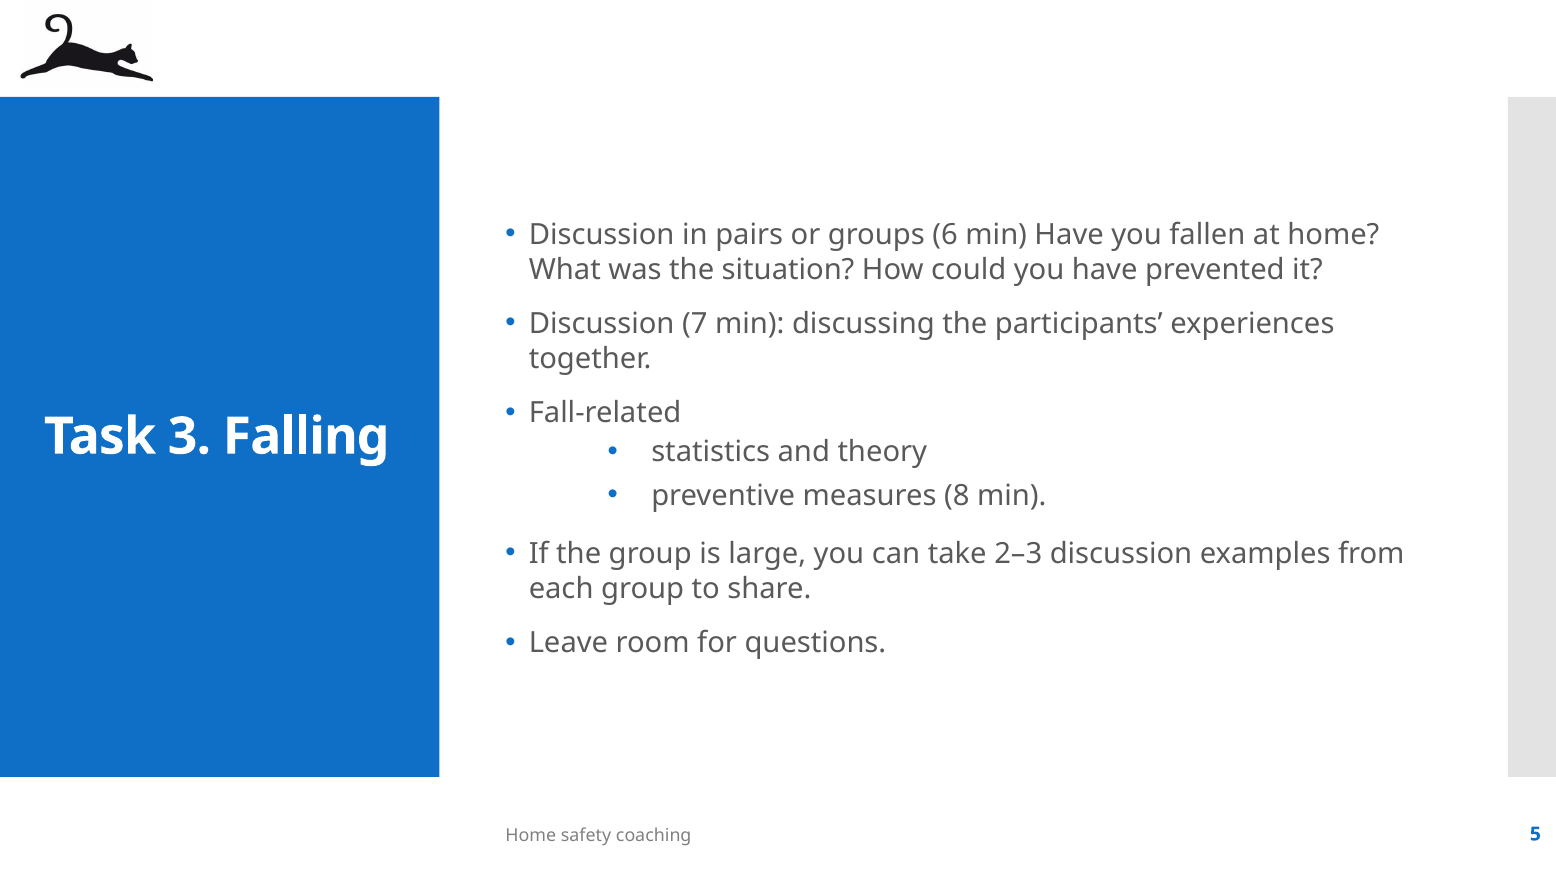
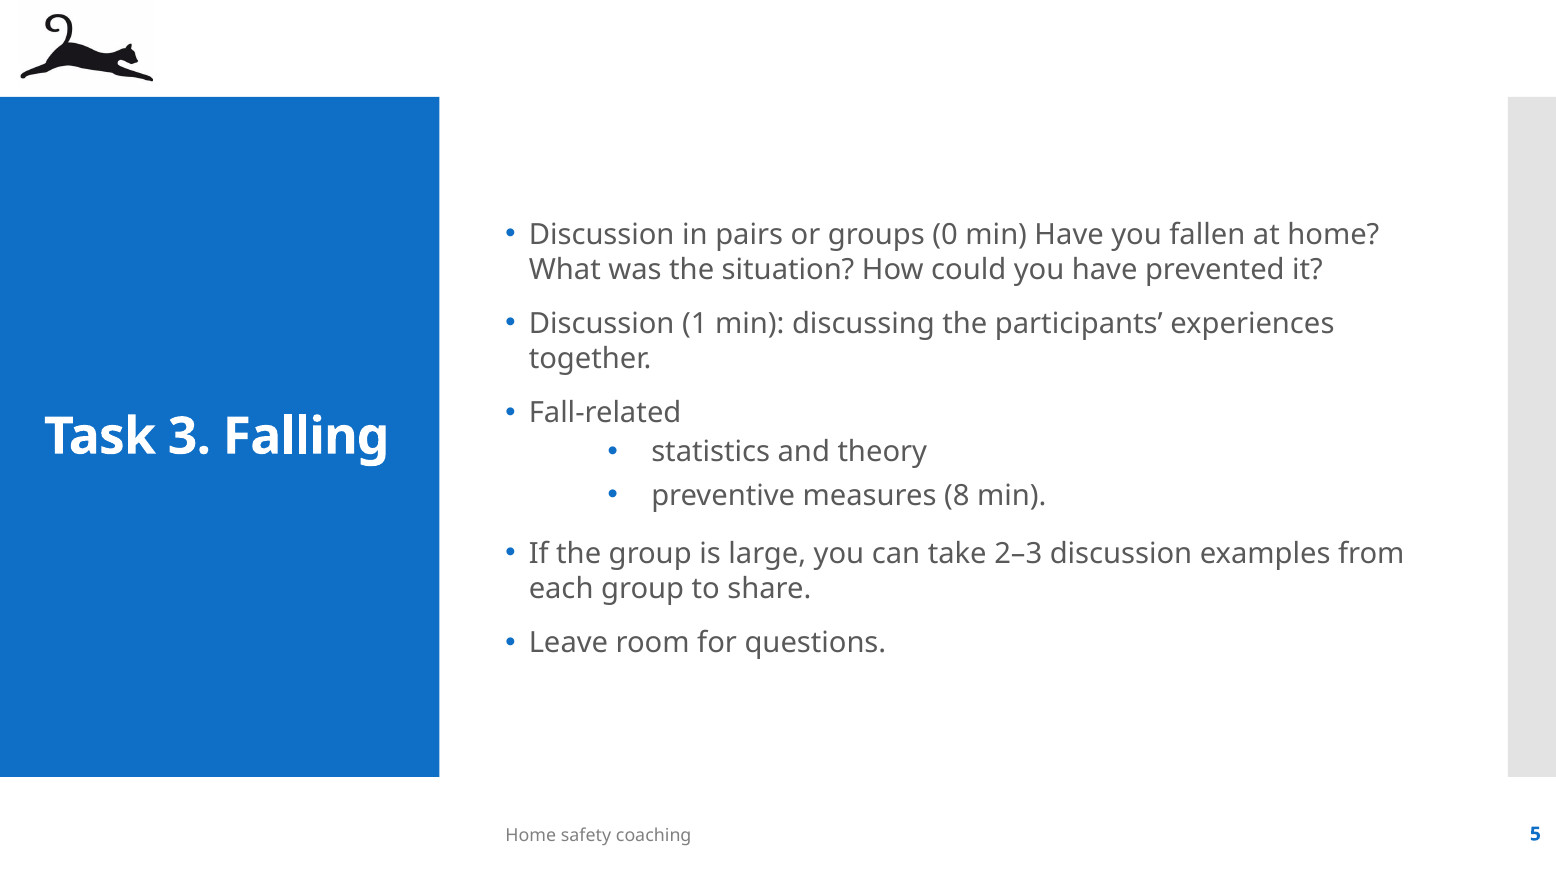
6: 6 -> 0
7: 7 -> 1
